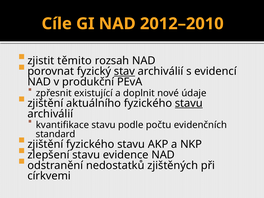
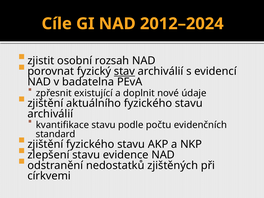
2012–2010: 2012–2010 -> 2012–2024
těmito: těmito -> osobní
produkční: produkční -> badatelna
stavu at (189, 103) underline: present -> none
